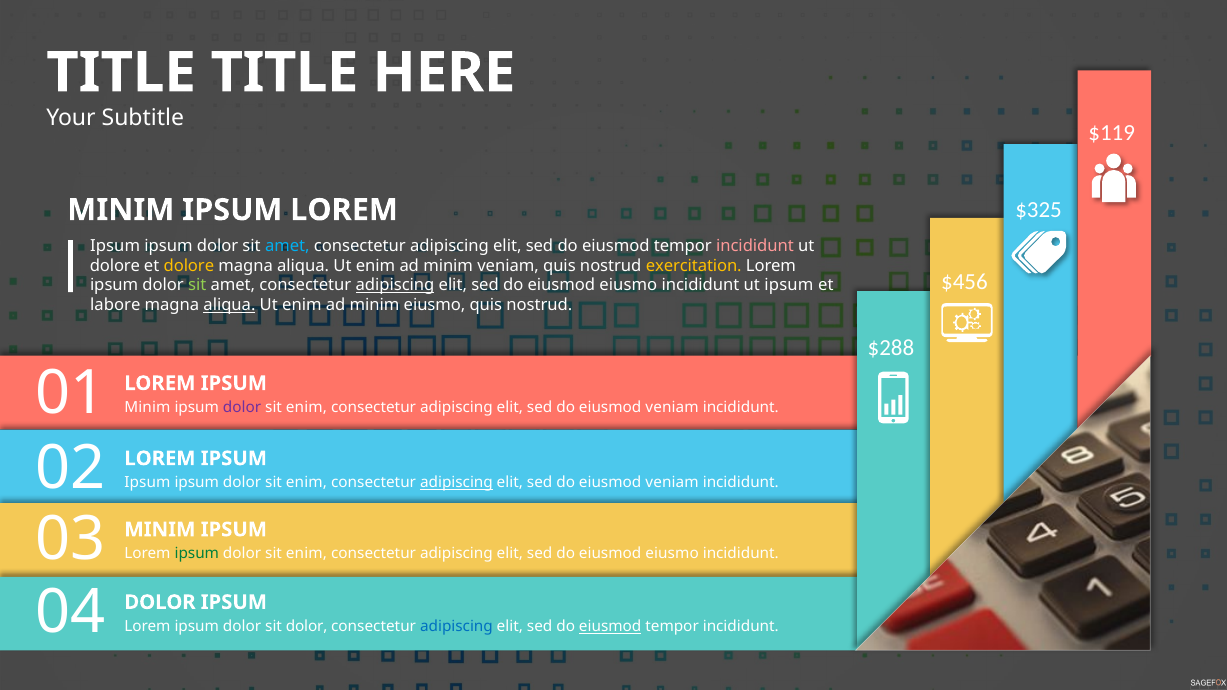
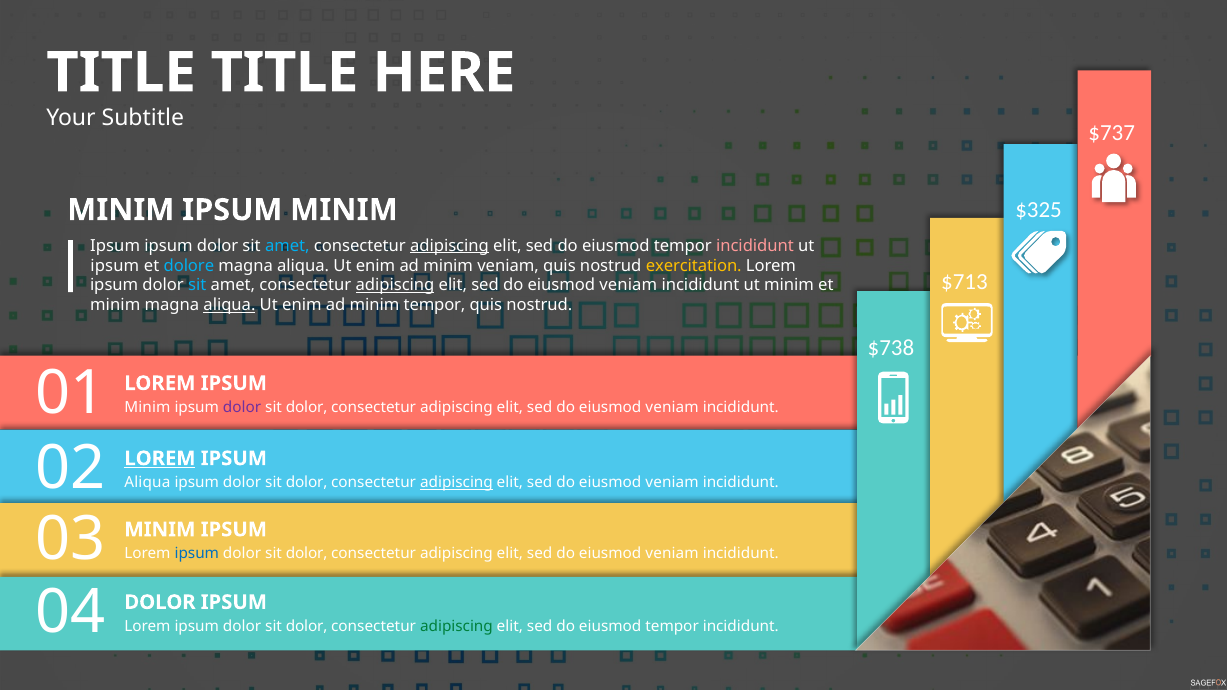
$119: $119 -> $737
LOREM at (344, 210): LOREM -> MINIM
adipiscing at (449, 246) underline: none -> present
dolore at (115, 266): dolore -> ipsum
dolore at (189, 266) colour: yellow -> light blue
$456: $456 -> $713
sit at (197, 286) colour: light green -> light blue
eiusmo at (628, 286): eiusmo -> veniam
ut ipsum: ipsum -> minim
labore at (115, 306): labore -> minim
minim eiusmo: eiusmo -> tempor
$288: $288 -> $738
enim at (306, 408): enim -> dolor
LOREM at (160, 459) underline: none -> present
Ipsum at (147, 483): Ipsum -> Aliqua
enim at (306, 483): enim -> dolor
ipsum at (197, 554) colour: green -> blue
enim at (306, 554): enim -> dolor
eiusmo at (672, 554): eiusmo -> veniam
adipiscing at (456, 627) colour: blue -> green
eiusmod at (610, 627) underline: present -> none
